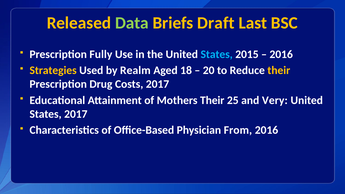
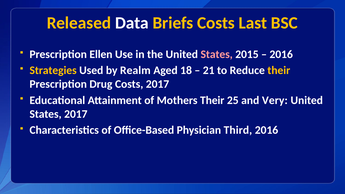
Data colour: light green -> white
Briefs Draft: Draft -> Costs
Fully: Fully -> Ellen
States at (217, 54) colour: light blue -> pink
20: 20 -> 21
From: From -> Third
